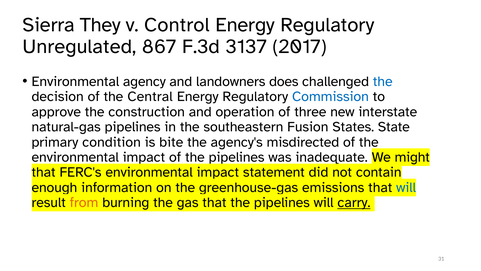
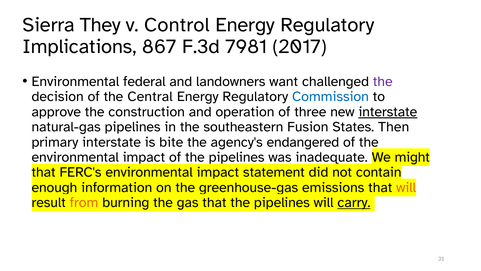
Unregulated: Unregulated -> Implications
3137: 3137 -> 7981
agency: agency -> federal
does: does -> want
the at (383, 81) colour: blue -> purple
interstate at (388, 112) underline: none -> present
State: State -> Then
primary condition: condition -> interstate
misdirected: misdirected -> endangered
will at (406, 187) colour: blue -> orange
